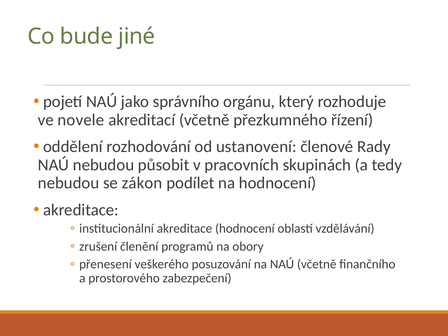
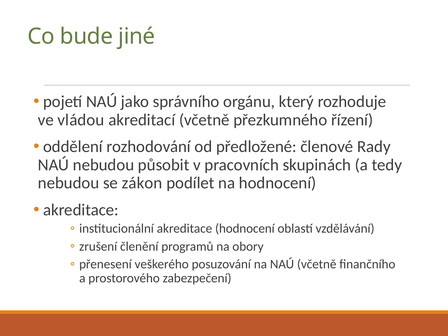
novele: novele -> vládou
ustanovení: ustanovení -> předložené
